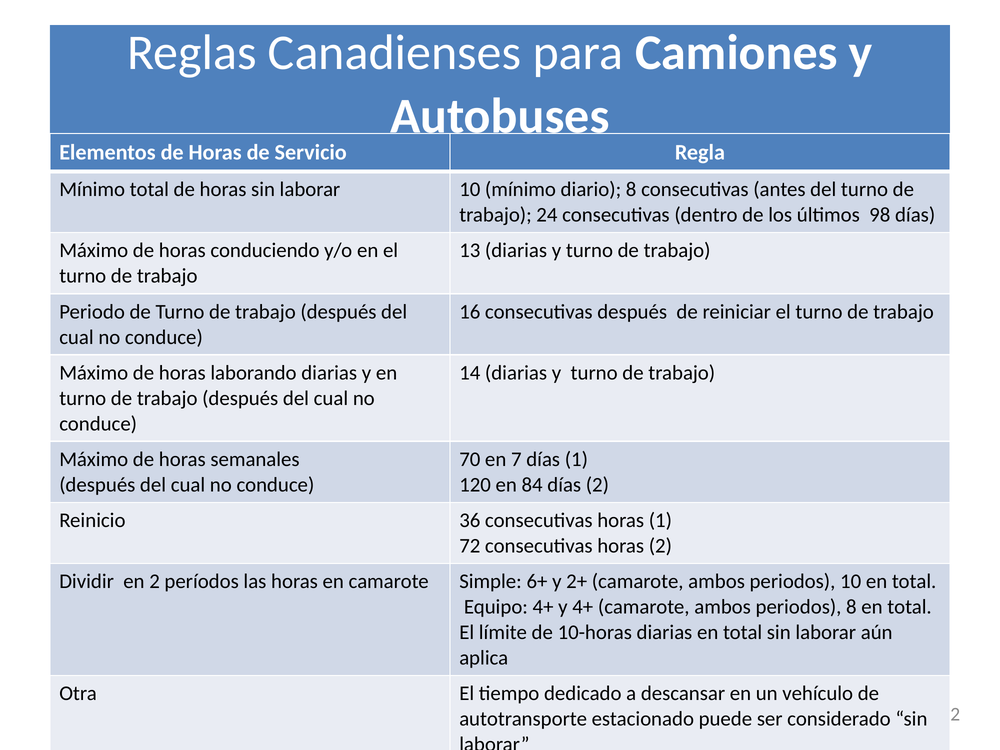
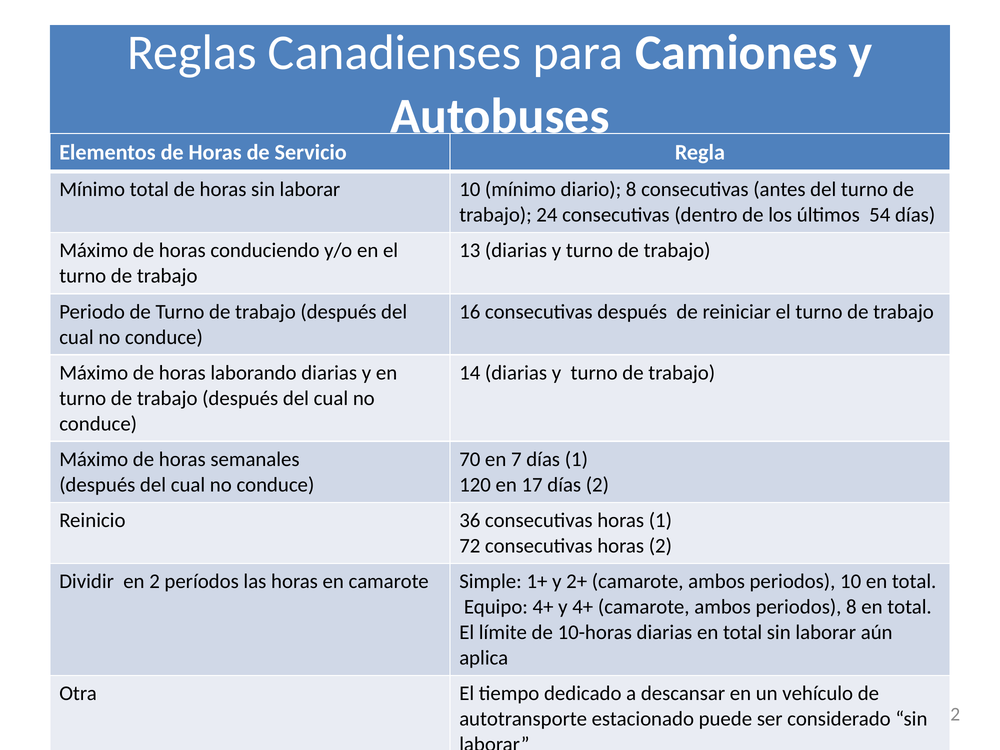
98: 98 -> 54
84: 84 -> 17
6+: 6+ -> 1+
